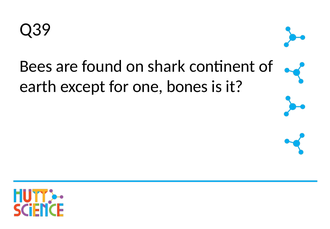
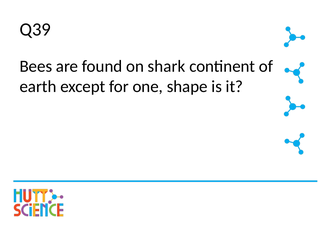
bones: bones -> shape
